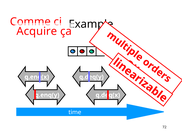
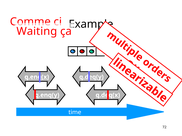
Acquire: Acquire -> Waiting
